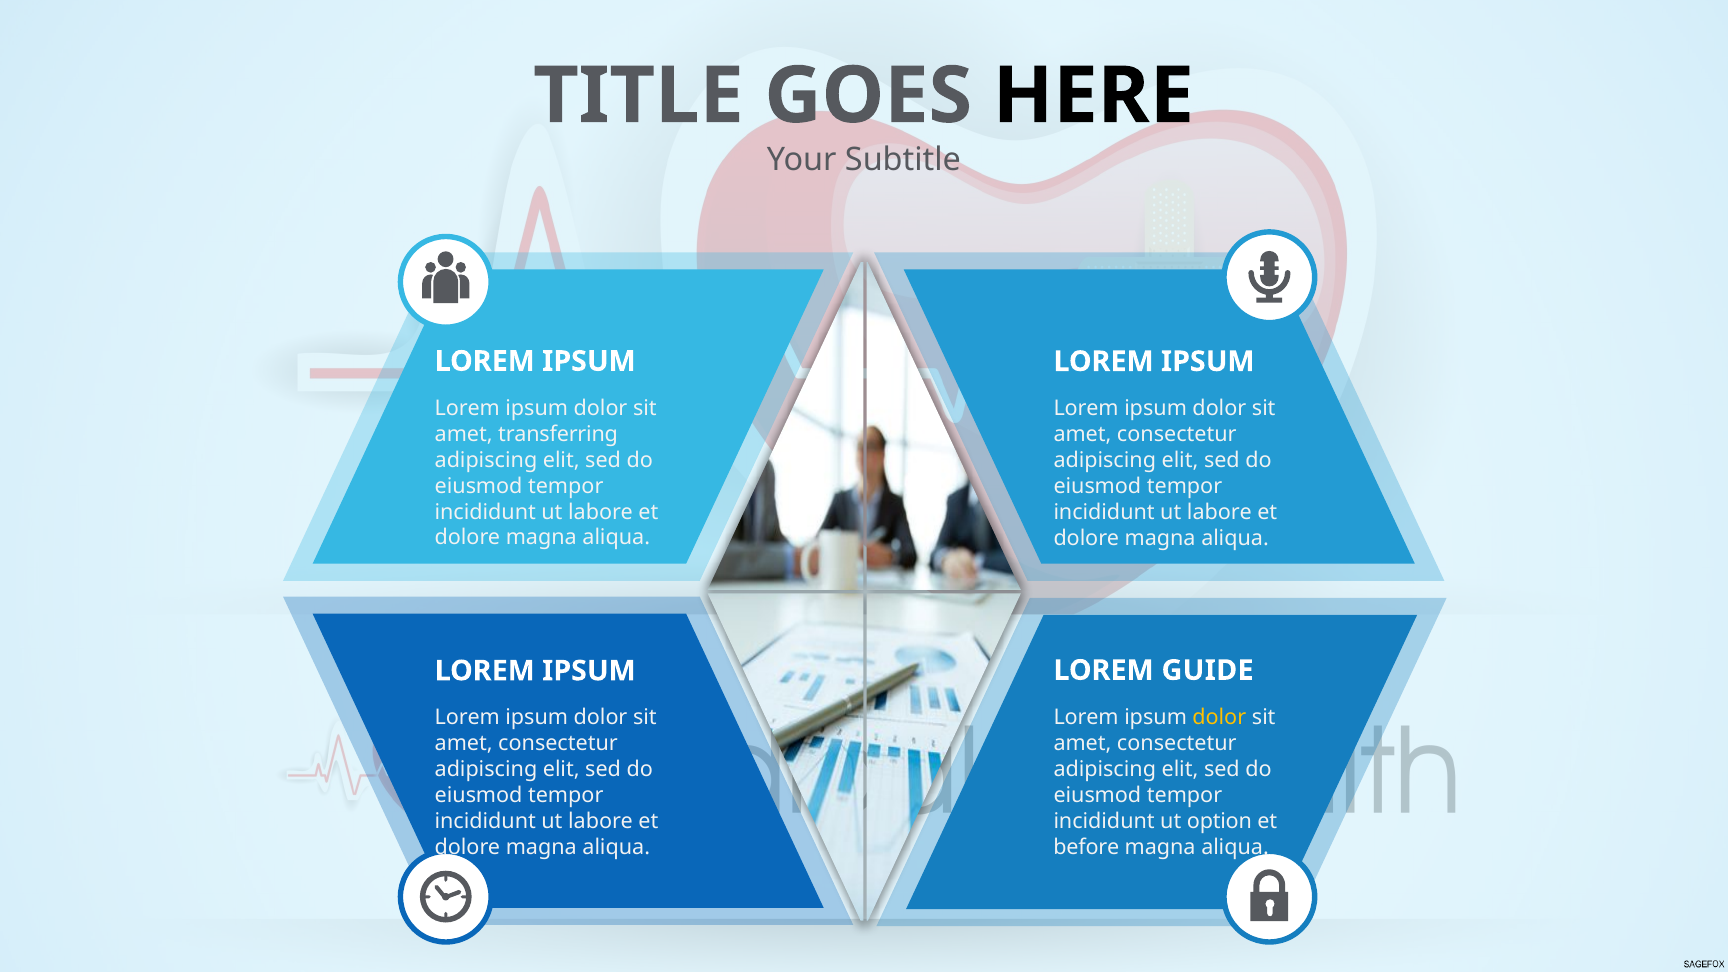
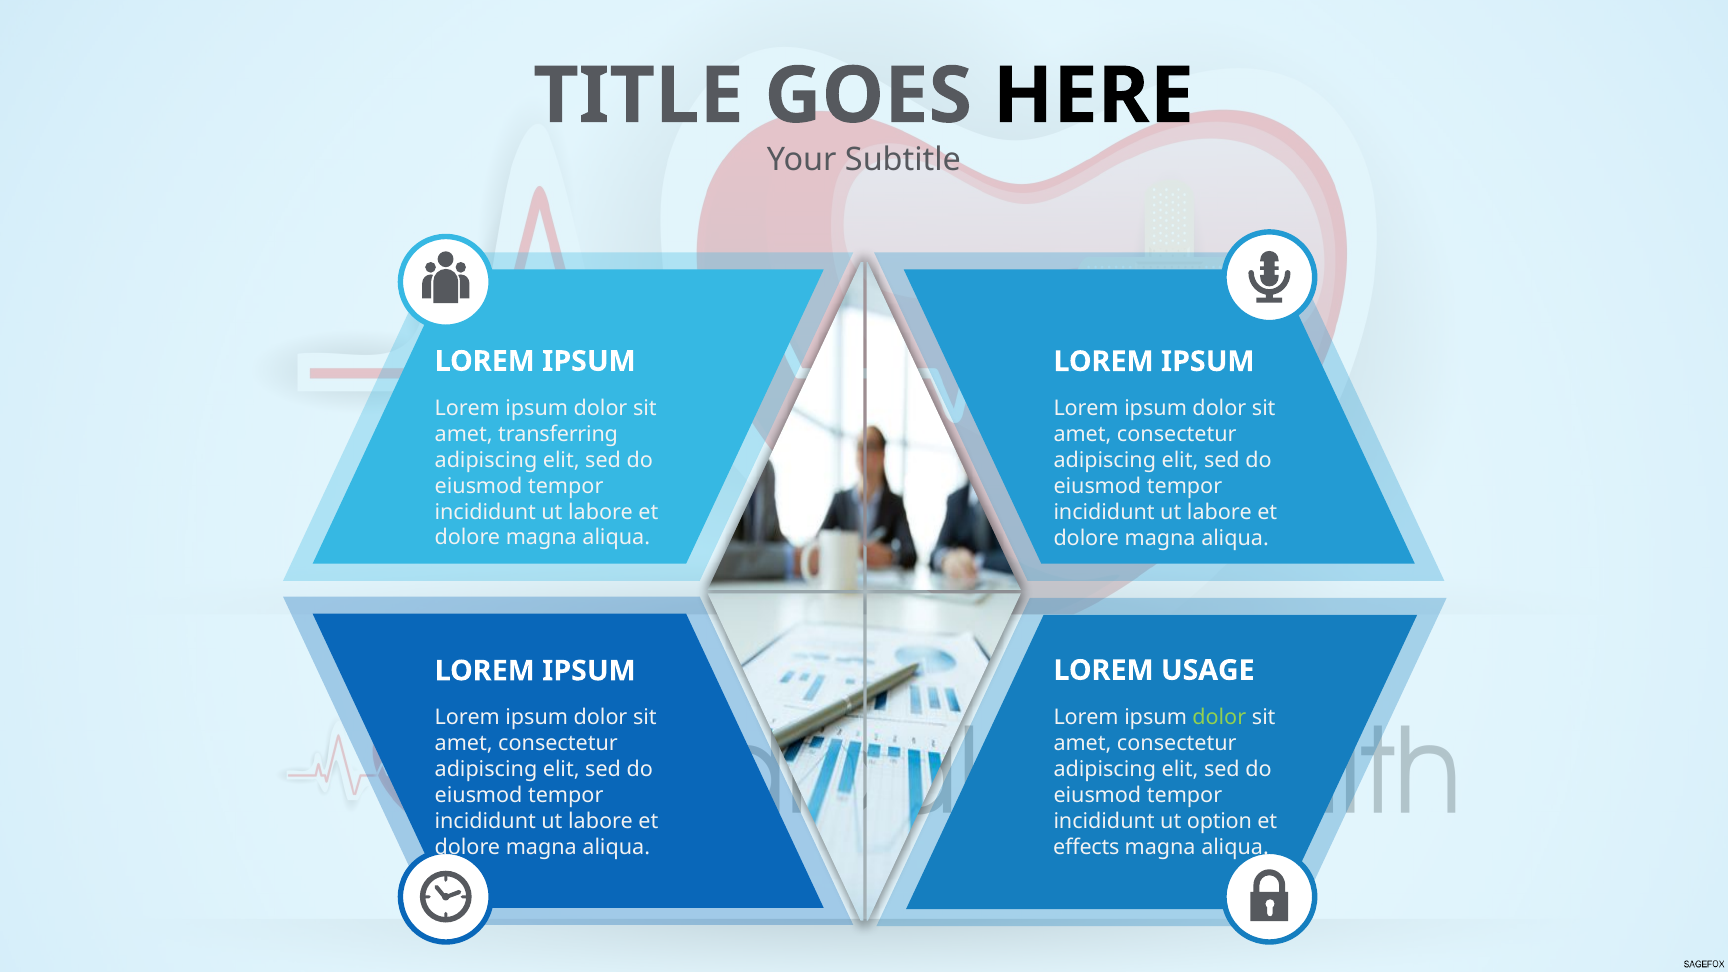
GUIDE: GUIDE -> USAGE
dolor at (1219, 717) colour: yellow -> light green
before: before -> effects
